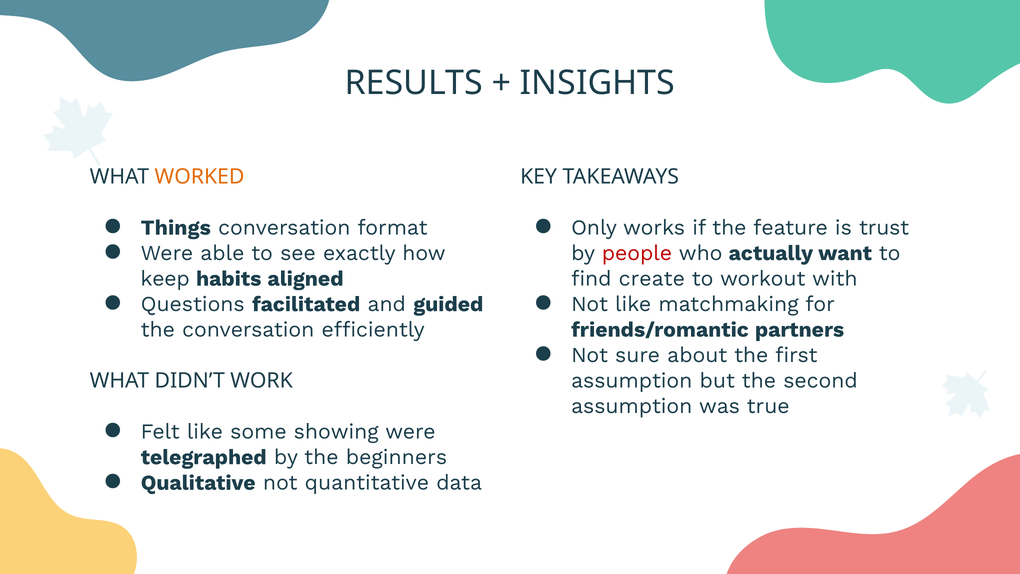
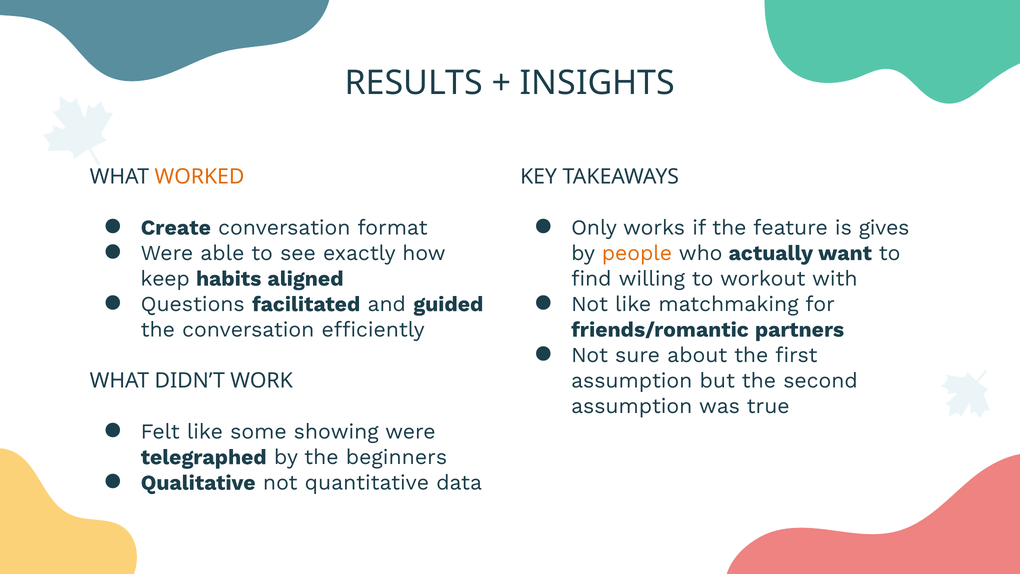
Things: Things -> Create
trust: trust -> gives
people colour: red -> orange
create: create -> willing
